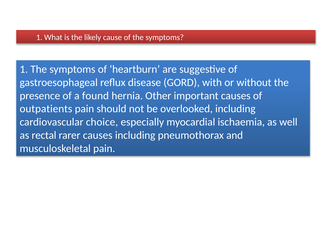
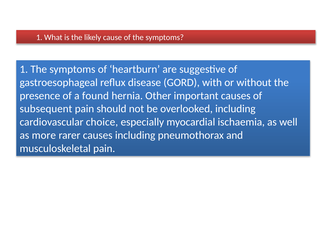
outpatients: outpatients -> subsequent
rectal: rectal -> more
